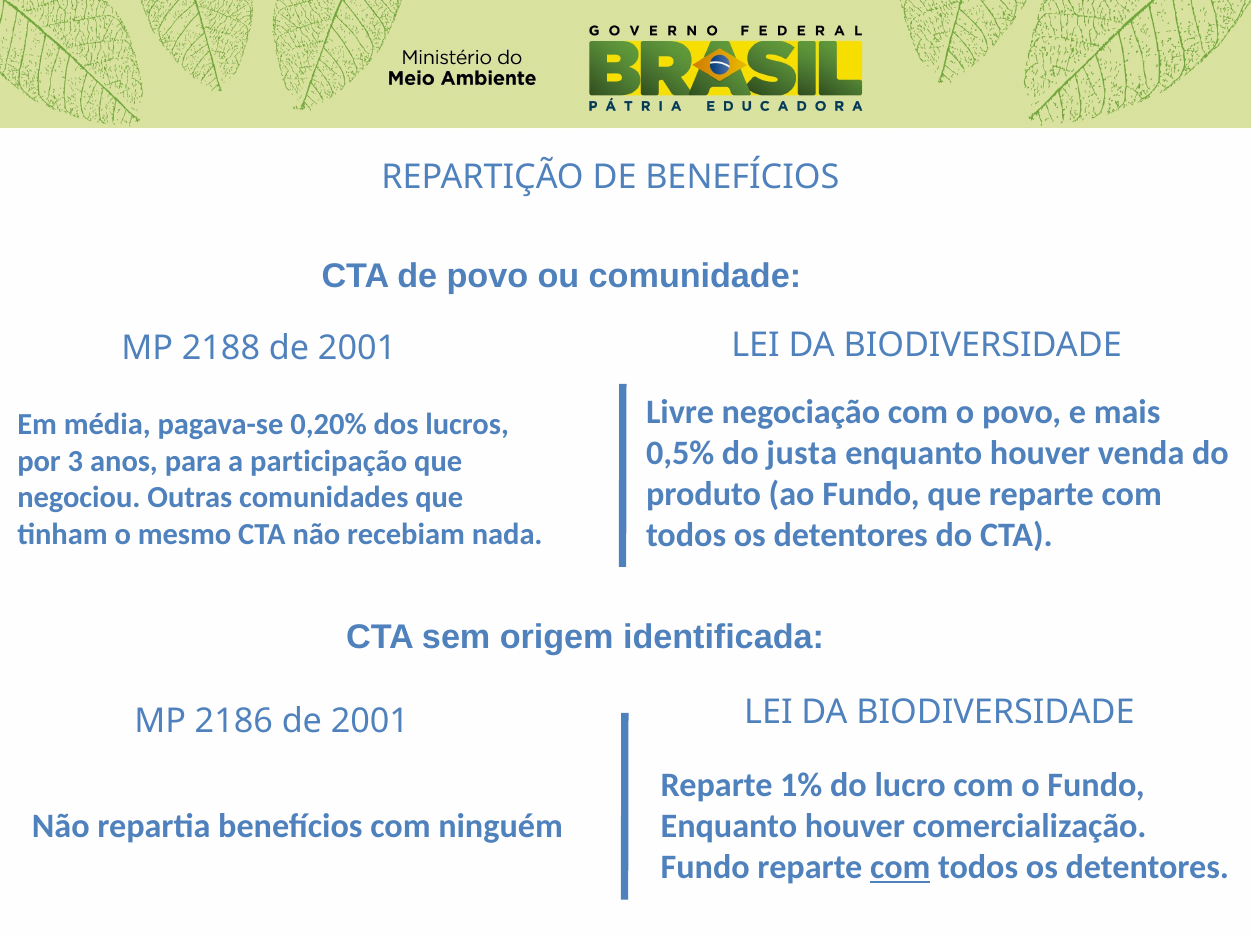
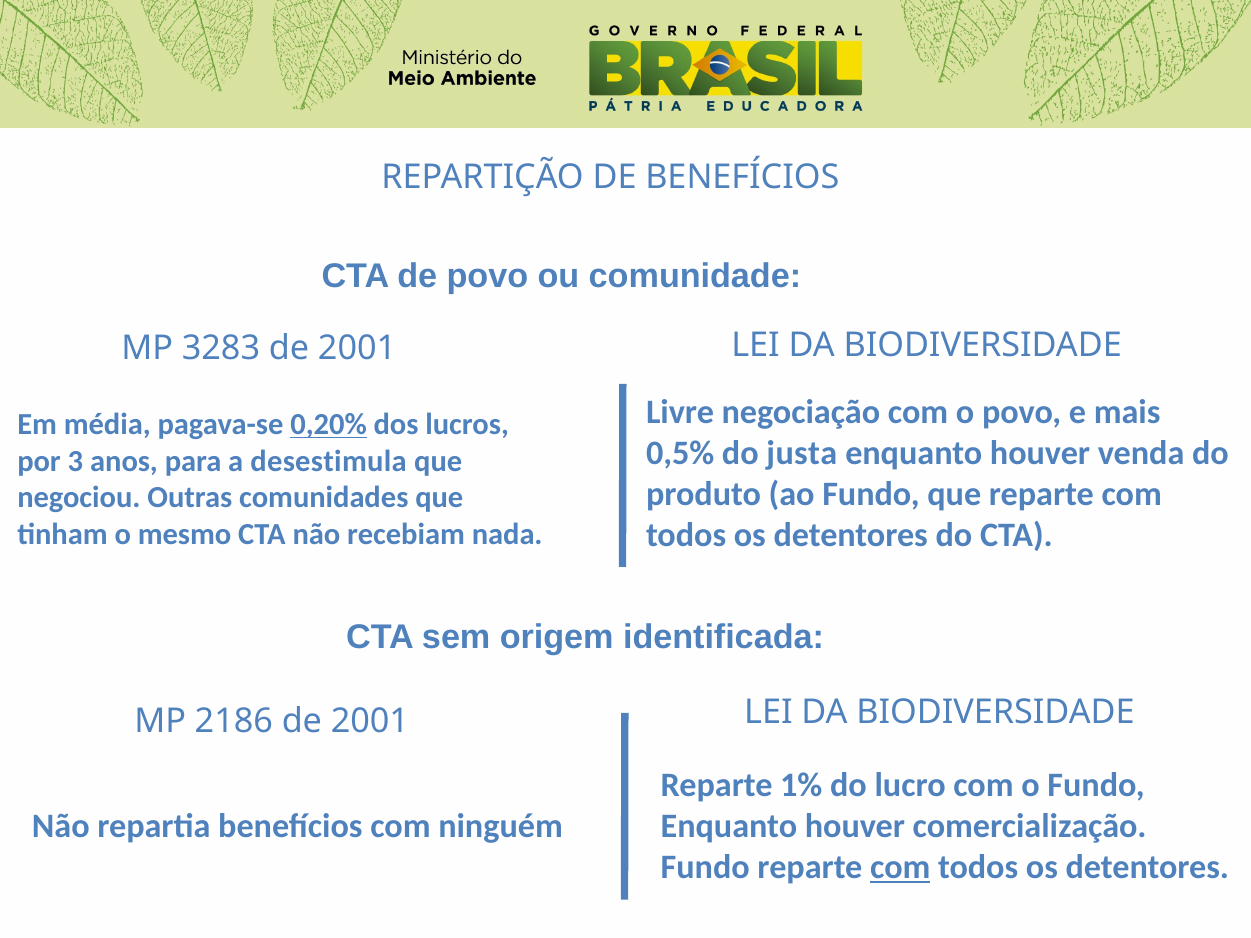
2188: 2188 -> 3283
0,20% underline: none -> present
participação: participação -> desestimula
